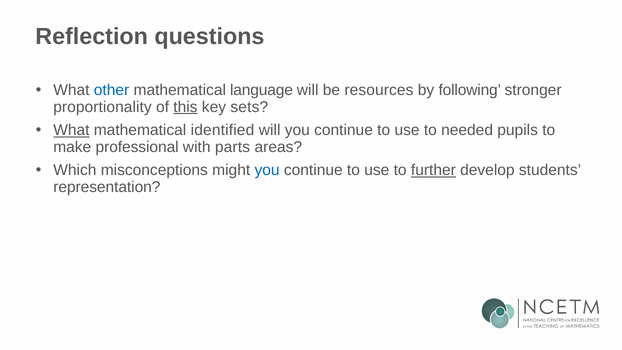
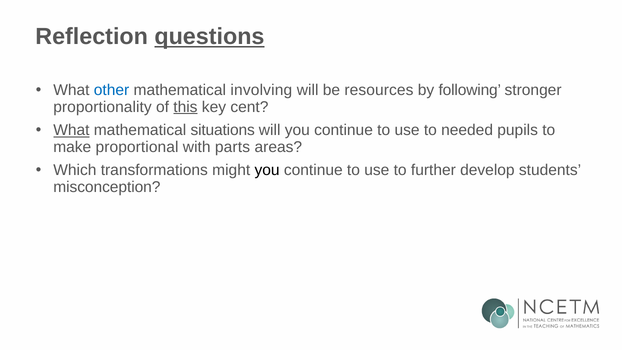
questions underline: none -> present
language: language -> involving
sets: sets -> cent
identified: identified -> situations
professional: professional -> proportional
misconceptions: misconceptions -> transformations
you at (267, 170) colour: blue -> black
further underline: present -> none
representation: representation -> misconception
